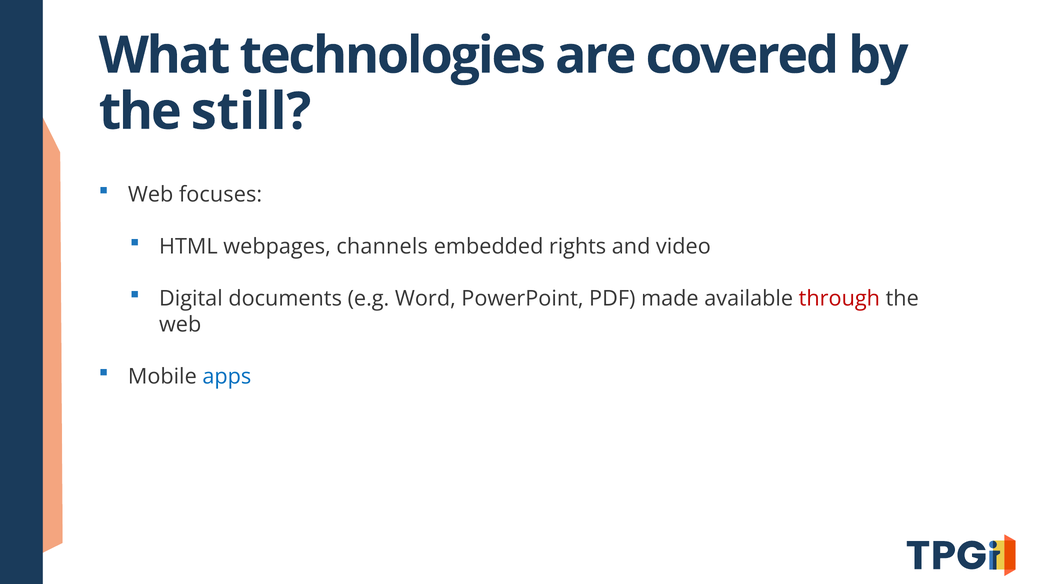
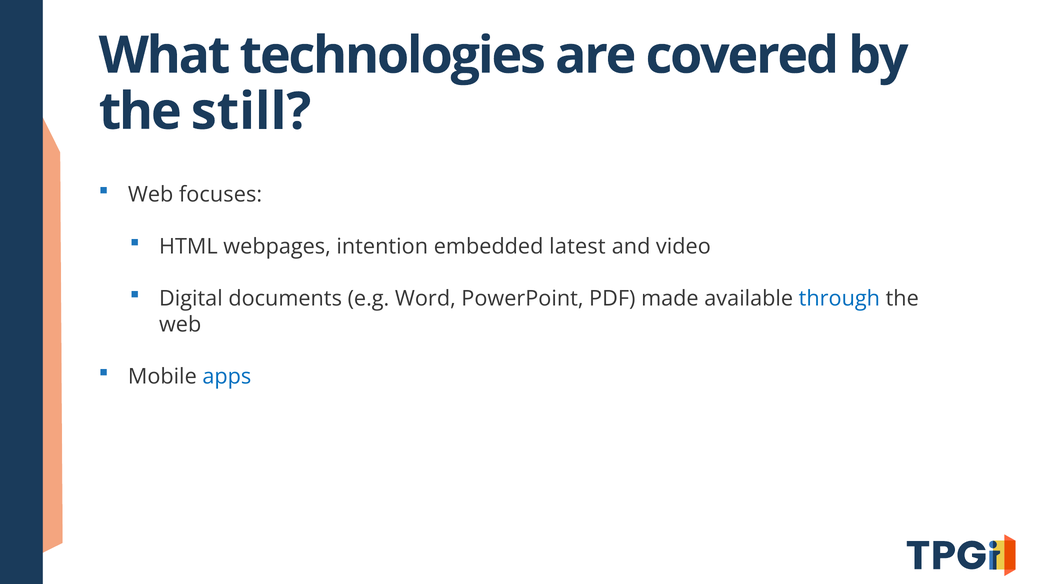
channels: channels -> intention
rights: rights -> latest
through colour: red -> blue
